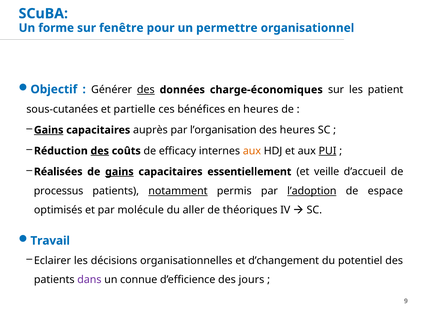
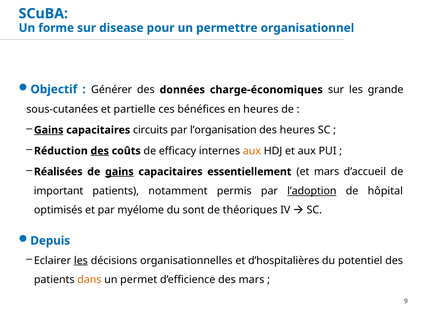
fenêtre: fenêtre -> disease
des at (146, 90) underline: present -> none
patient: patient -> grande
auprès: auprès -> circuits
PUI underline: present -> none
et veille: veille -> mars
processus: processus -> important
notamment underline: present -> none
espace: espace -> hôpital
molécule: molécule -> myélome
aller: aller -> sont
Travail: Travail -> Depuis
les at (81, 260) underline: none -> present
d’changement: d’changement -> d’hospitalières
dans colour: purple -> orange
connue: connue -> permet
des jours: jours -> mars
